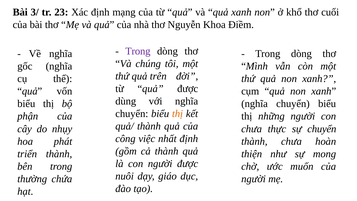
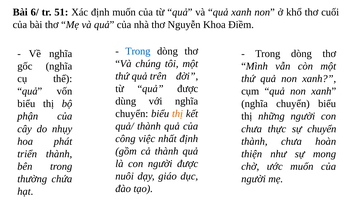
3/: 3/ -> 6/
23: 23 -> 51
định mạng: mạng -> muốn
Trong at (138, 51) colour: purple -> blue
